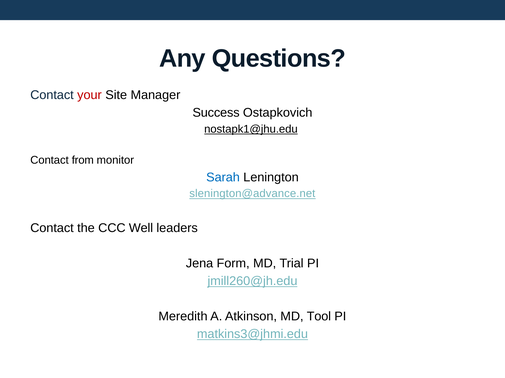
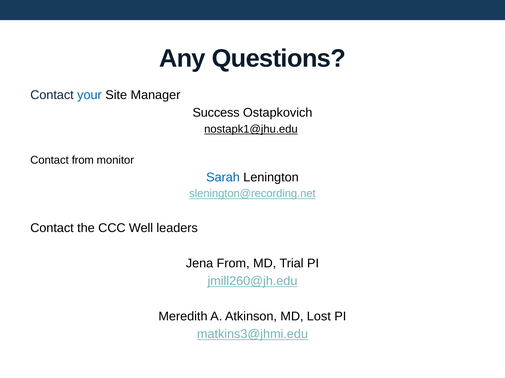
your colour: red -> blue
slenington@advance.net: slenington@advance.net -> slenington@recording.net
Jena Form: Form -> From
Tool: Tool -> Lost
